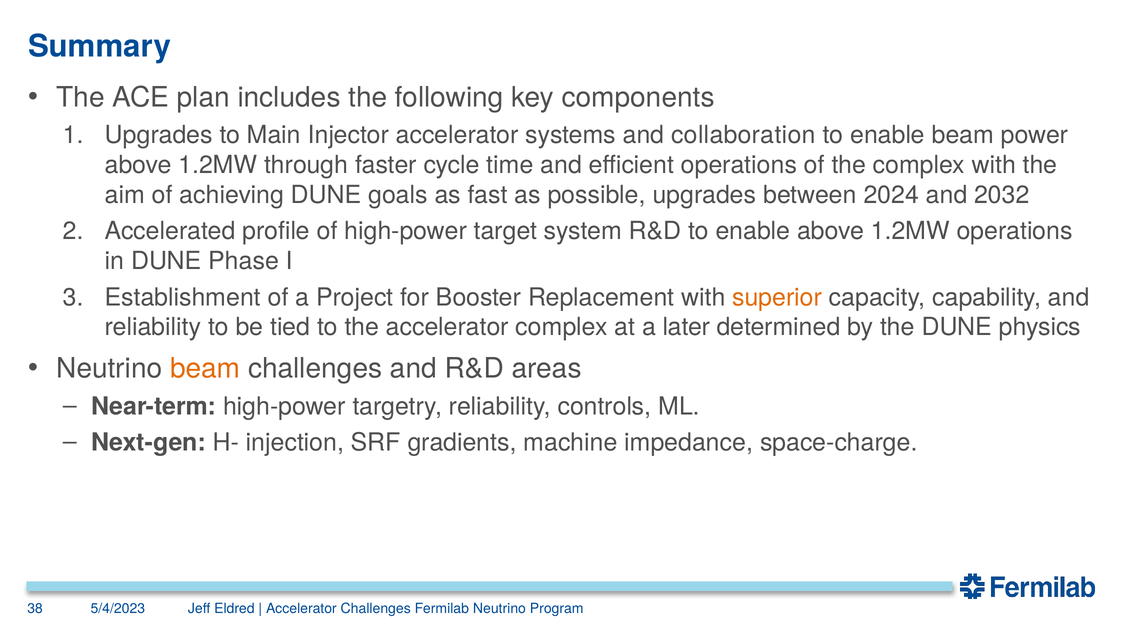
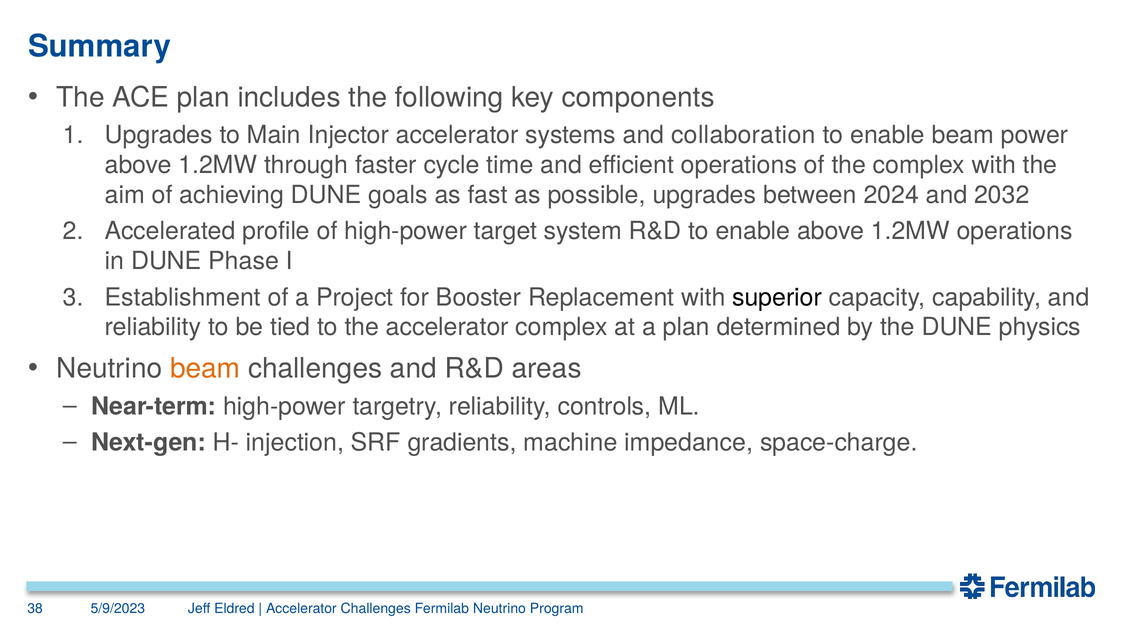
superior colour: orange -> black
a later: later -> plan
5/4/2023: 5/4/2023 -> 5/9/2023
